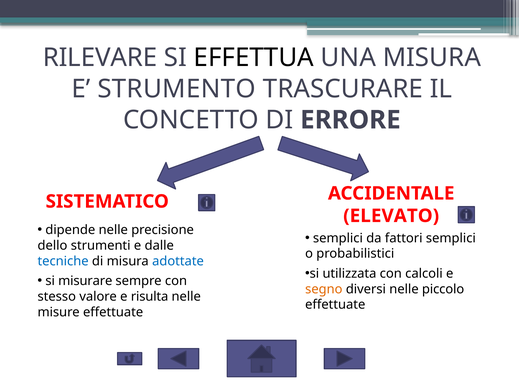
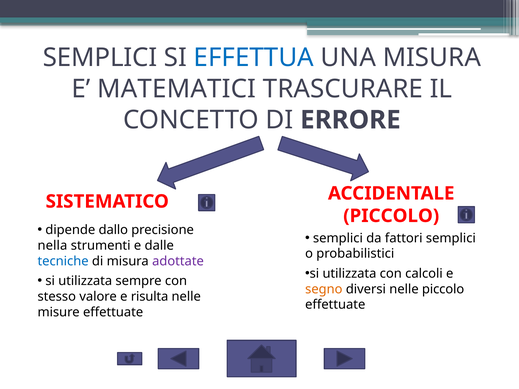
RILEVARE at (100, 58): RILEVARE -> SEMPLICI
EFFETTUA colour: black -> blue
STRUMENTO: STRUMENTO -> MATEMATICI
ELEVATO at (391, 216): ELEVATO -> PICCOLO
dipende nelle: nelle -> dallo
dello: dello -> nella
adottate colour: blue -> purple
misurare at (85, 281): misurare -> utilizzata
